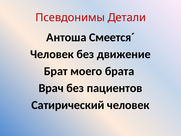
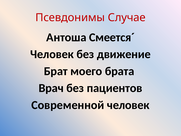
Детали: Детали -> Случае
Сатирический: Сатирический -> Современной
